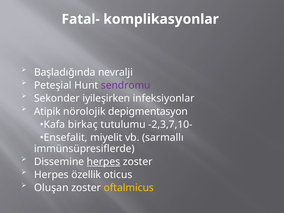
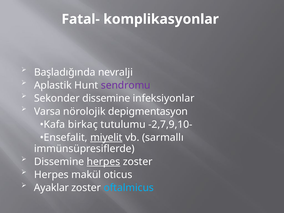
Peteşial: Peteşial -> Aplastik
Sekonder iyileşirken: iyileşirken -> dissemine
Atipik: Atipik -> Varsa
-2,3,7,10-: -2,3,7,10- -> -2,7,9,10-
miyelit underline: none -> present
özellik: özellik -> makül
Oluşan: Oluşan -> Ayaklar
oftalmicus colour: yellow -> light blue
